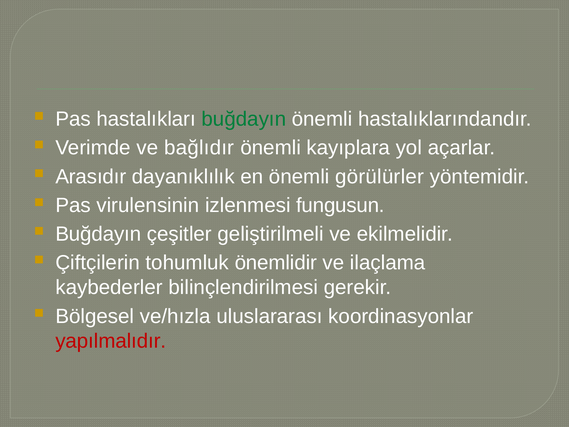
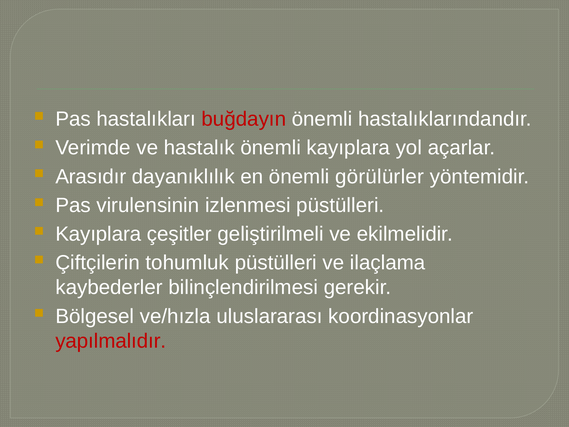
buğdayın at (244, 119) colour: green -> red
bağlıdır: bağlıdır -> hastalık
izlenmesi fungusun: fungusun -> püstülleri
Buğdayın at (98, 234): Buğdayın -> Kayıplara
tohumluk önemlidir: önemlidir -> püstülleri
